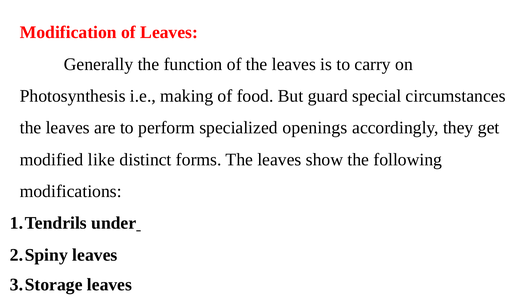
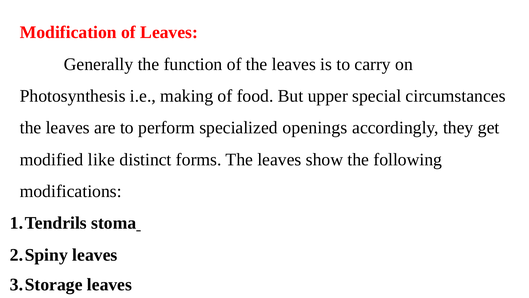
guard: guard -> upper
under: under -> stoma
